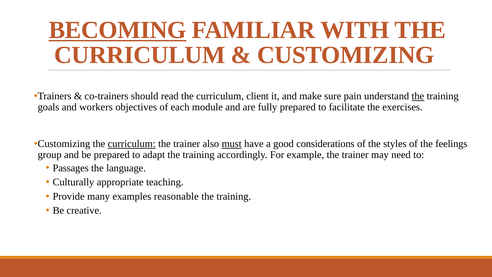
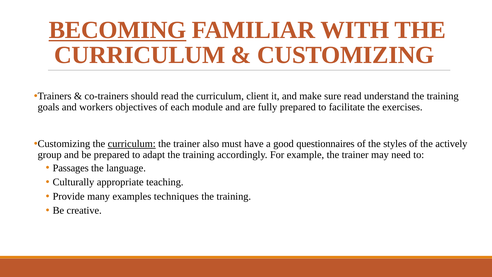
sure pain: pain -> read
the at (418, 96) underline: present -> none
must underline: present -> none
considerations: considerations -> questionnaires
feelings: feelings -> actively
reasonable: reasonable -> techniques
